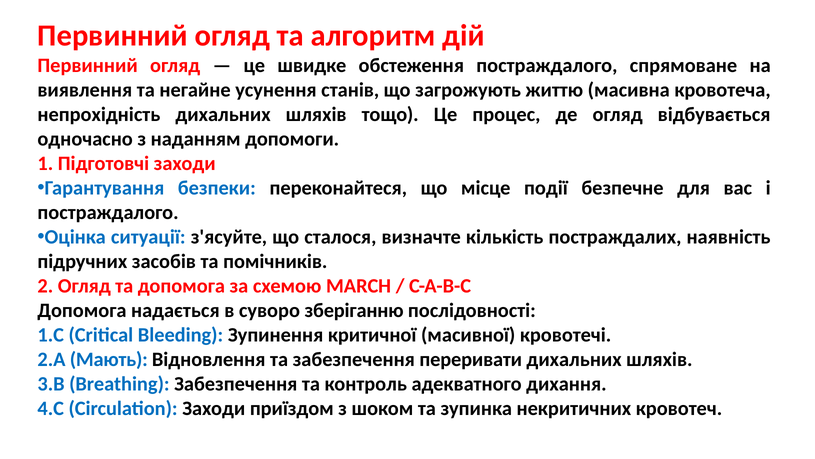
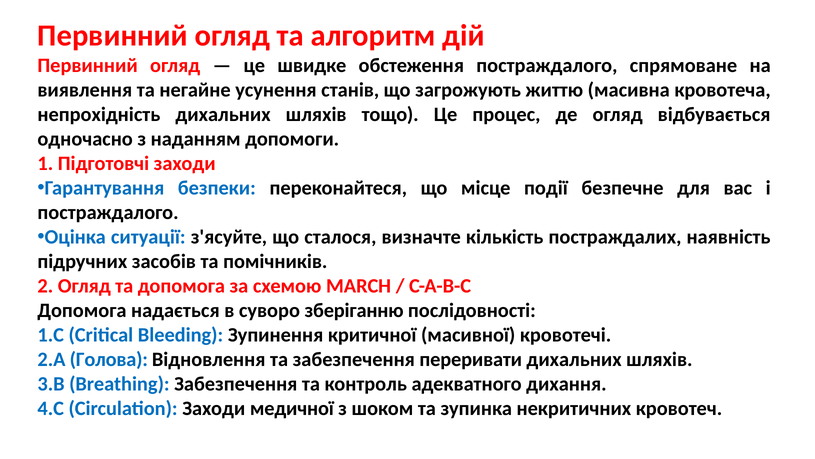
Мають: Мають -> Голова
приїздом: приїздом -> медичної
